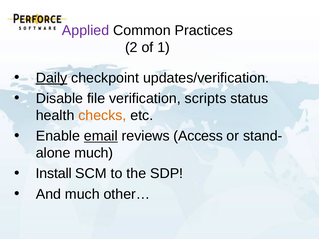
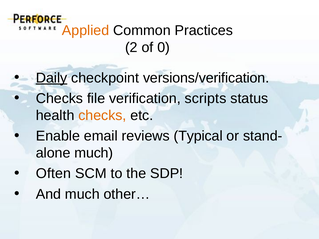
Applied colour: purple -> orange
1: 1 -> 0
updates/verification: updates/verification -> versions/verification
Disable at (59, 99): Disable -> Checks
email underline: present -> none
Access: Access -> Typical
Install: Install -> Often
